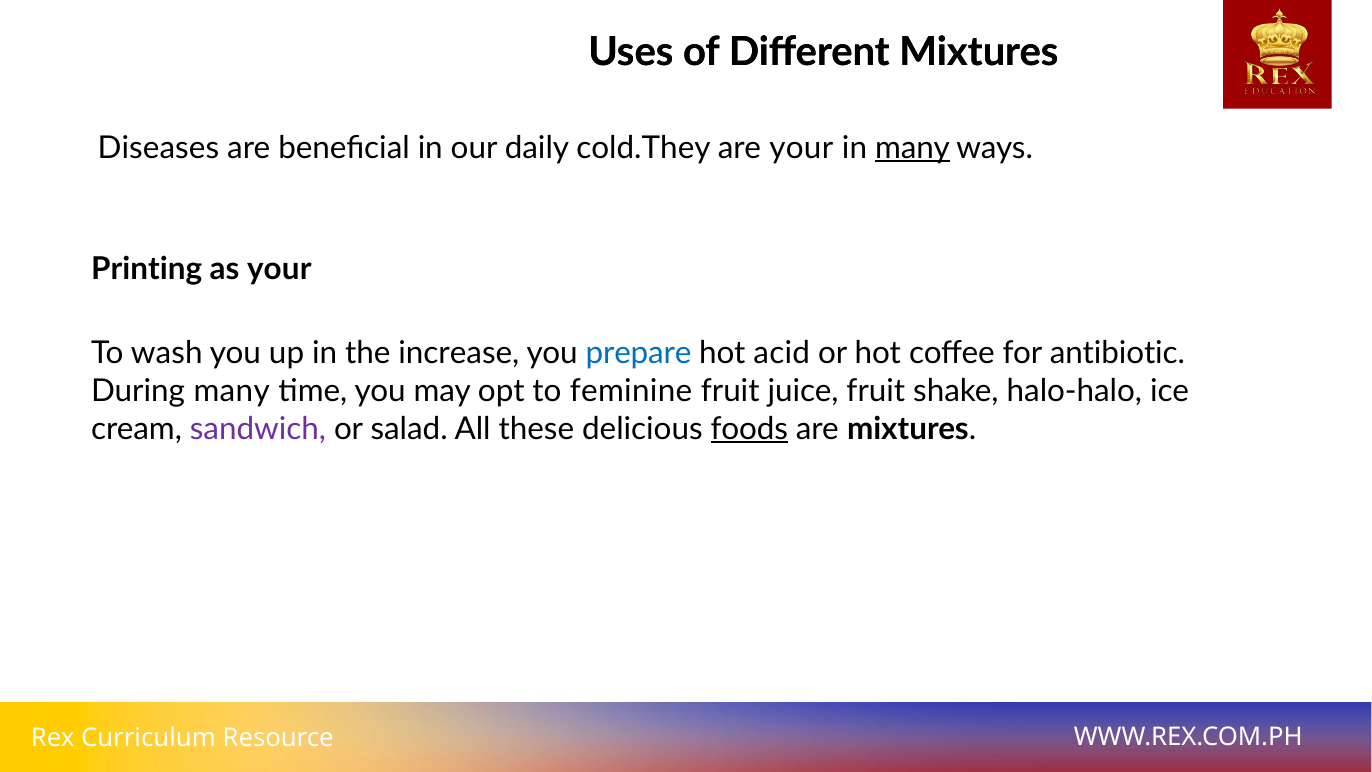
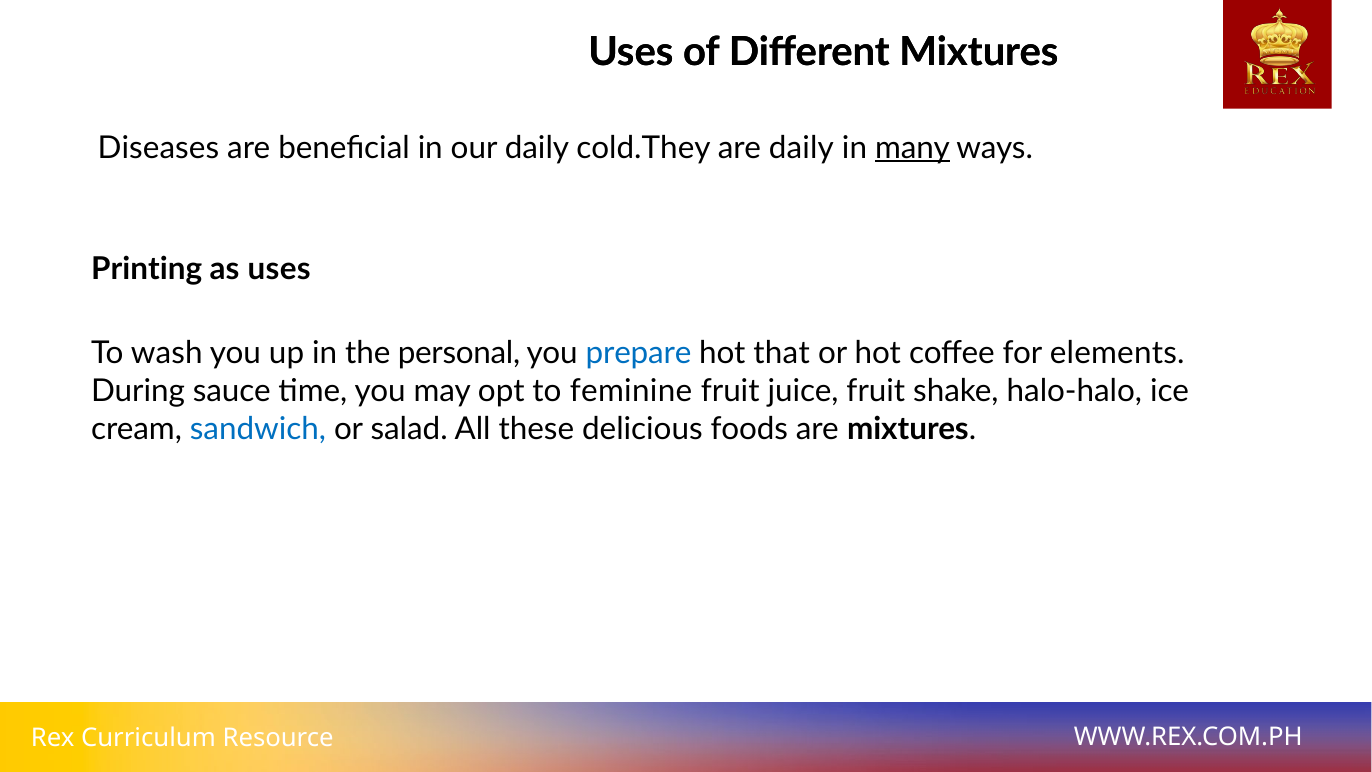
are your: your -> daily
as your: your -> uses
increase: increase -> personal
acid: acid -> that
antibiotic: antibiotic -> elements
During many: many -> sauce
sandwich colour: purple -> blue
foods underline: present -> none
